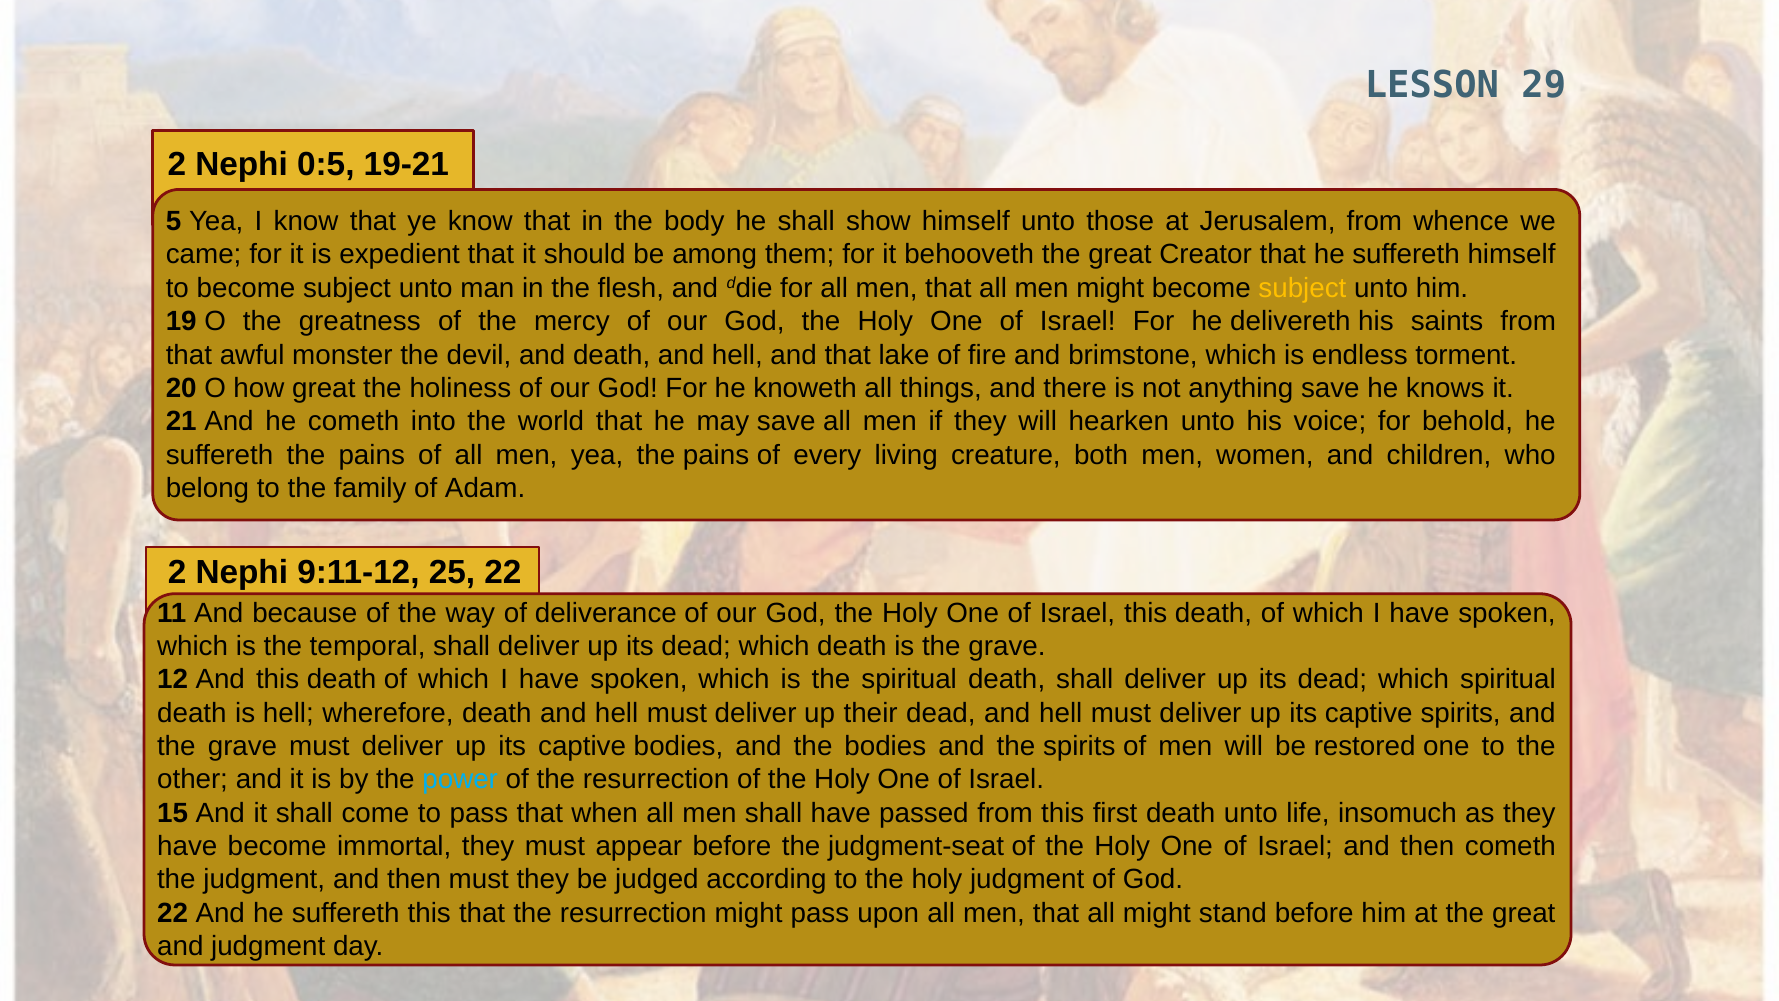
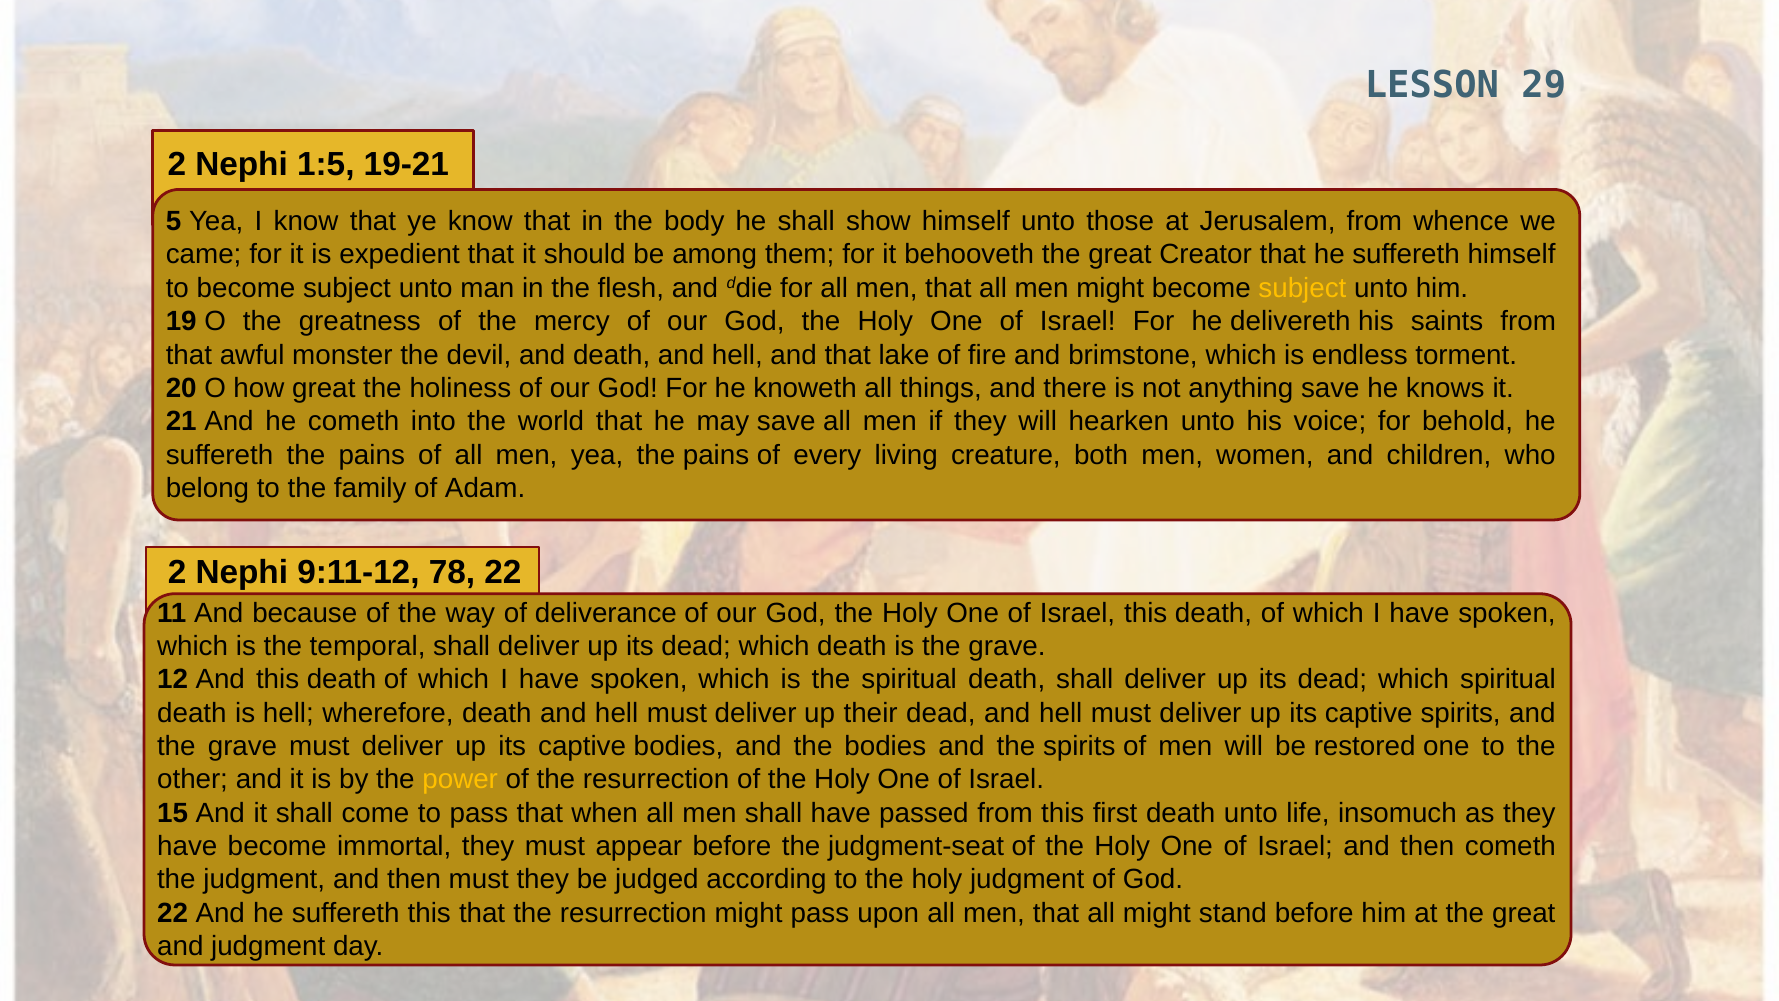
0:5: 0:5 -> 1:5
25: 25 -> 78
power colour: light blue -> yellow
